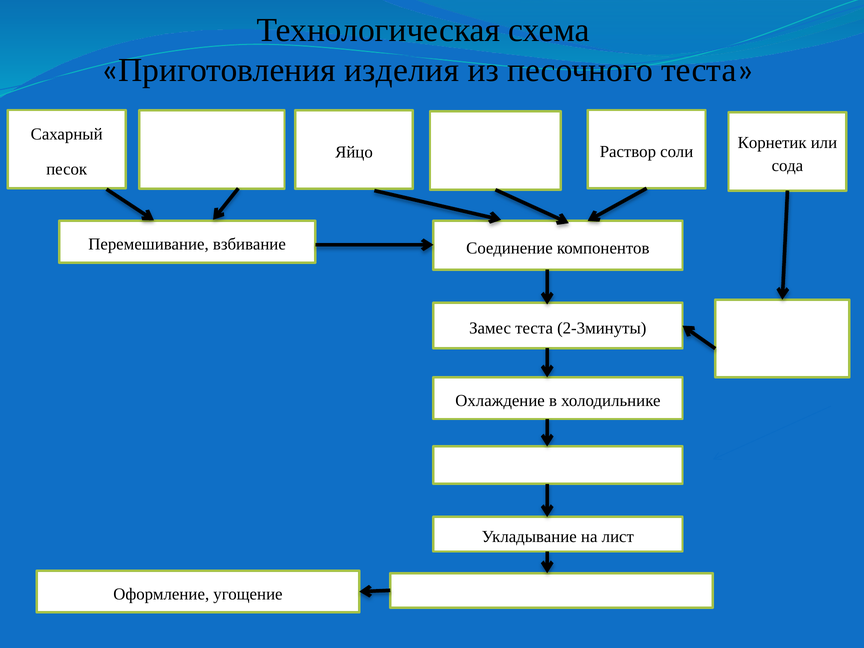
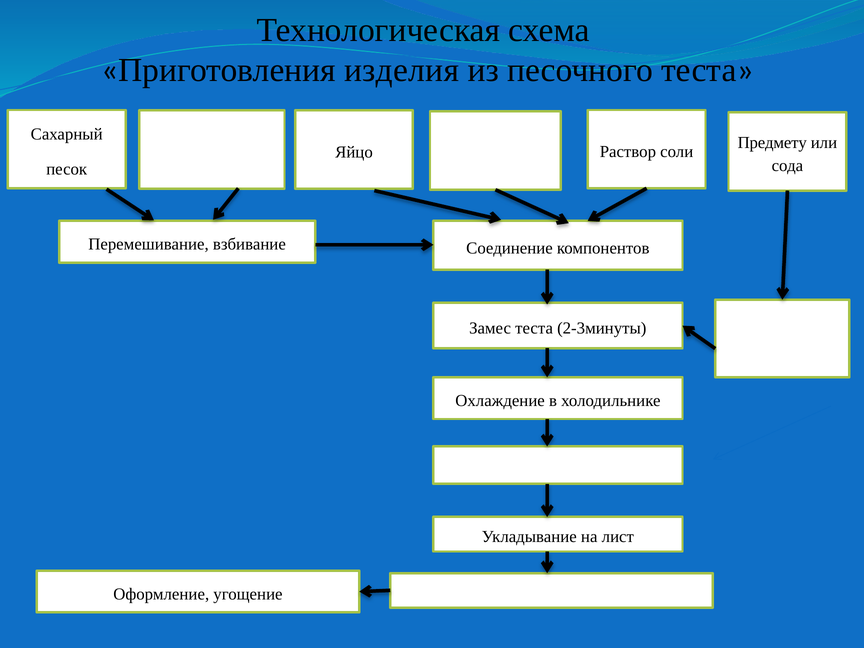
Корнетик: Корнетик -> Предмету
